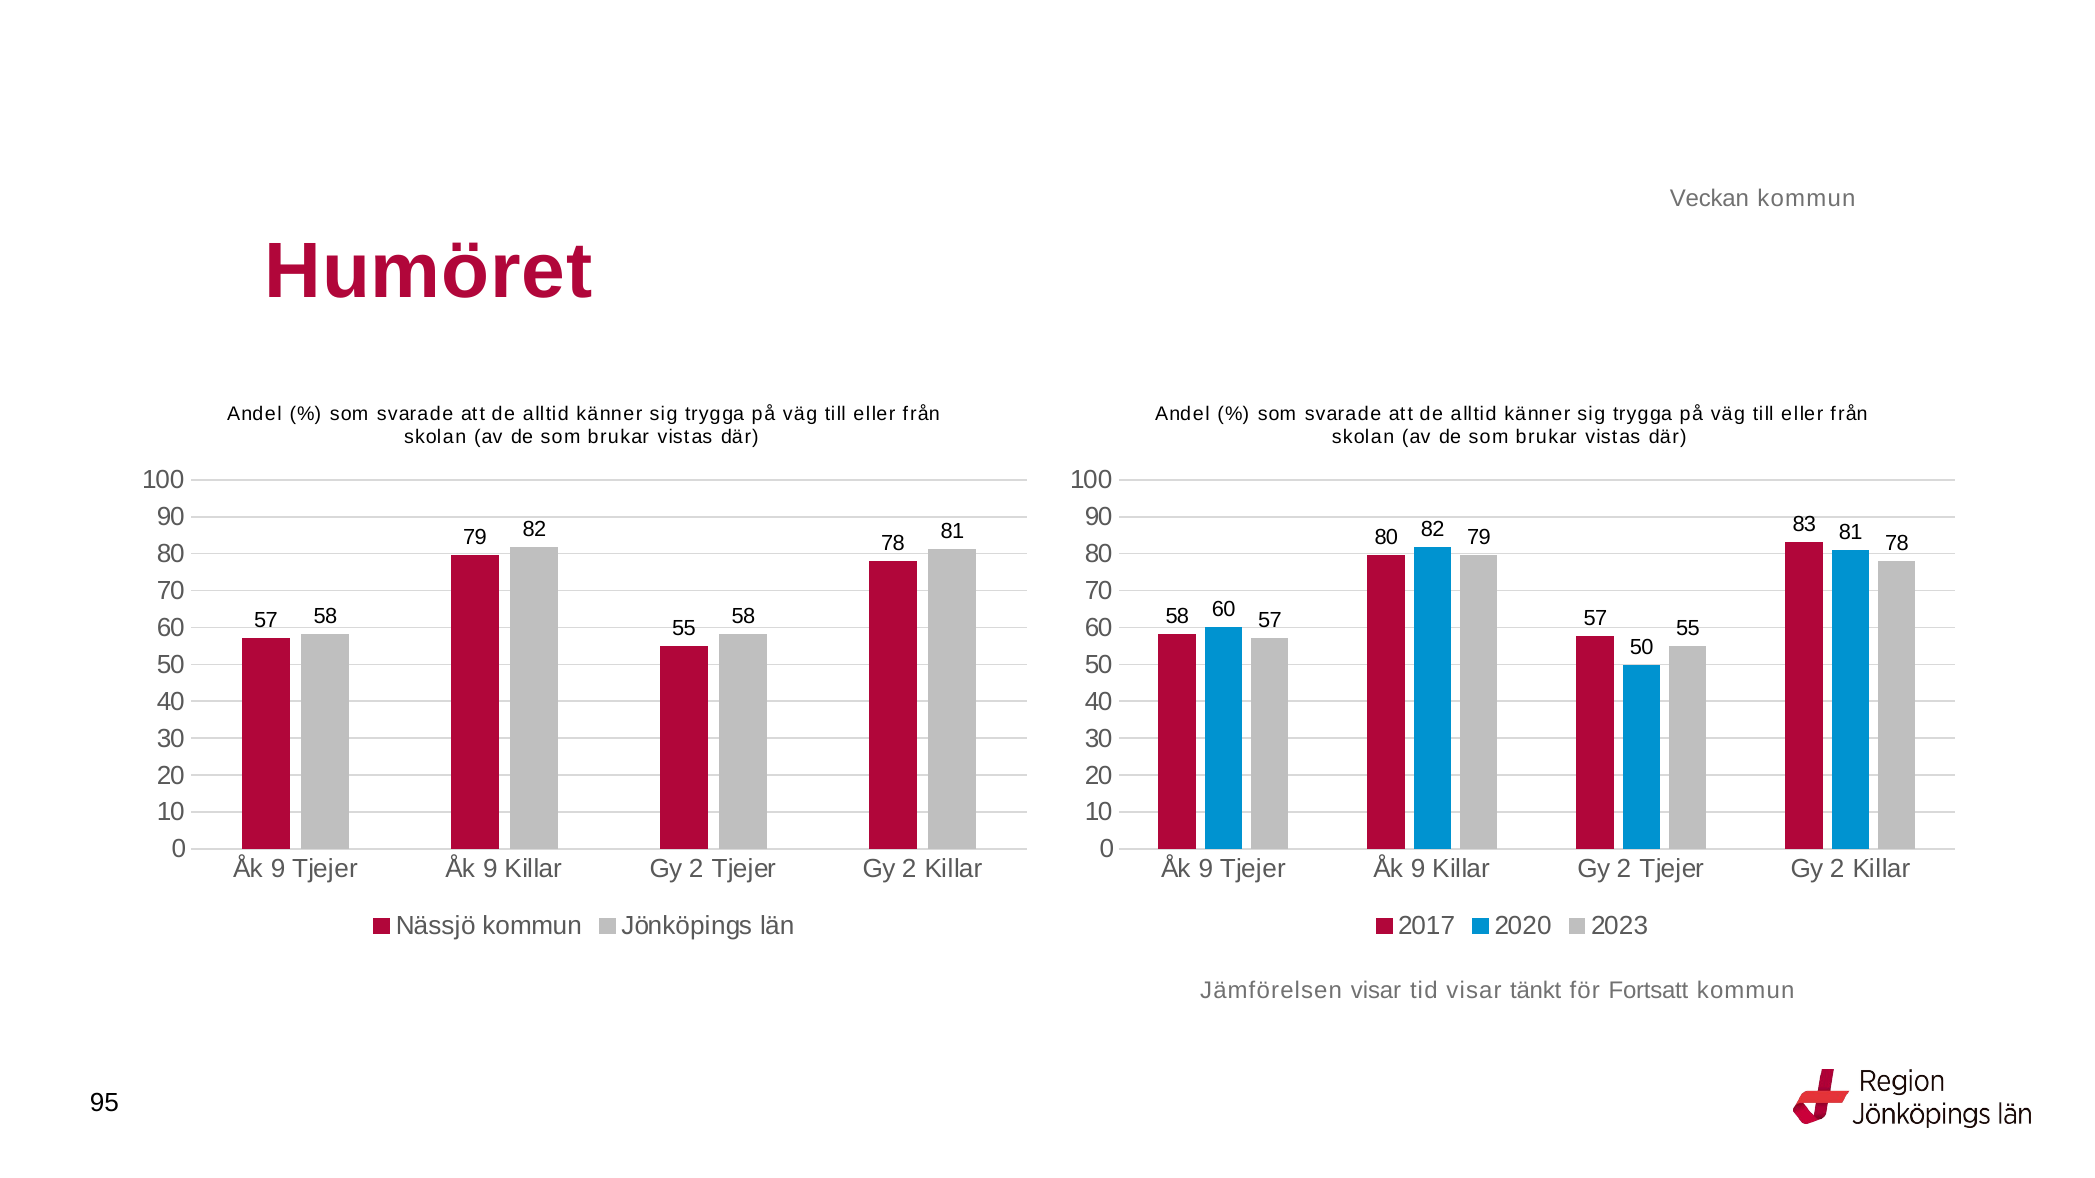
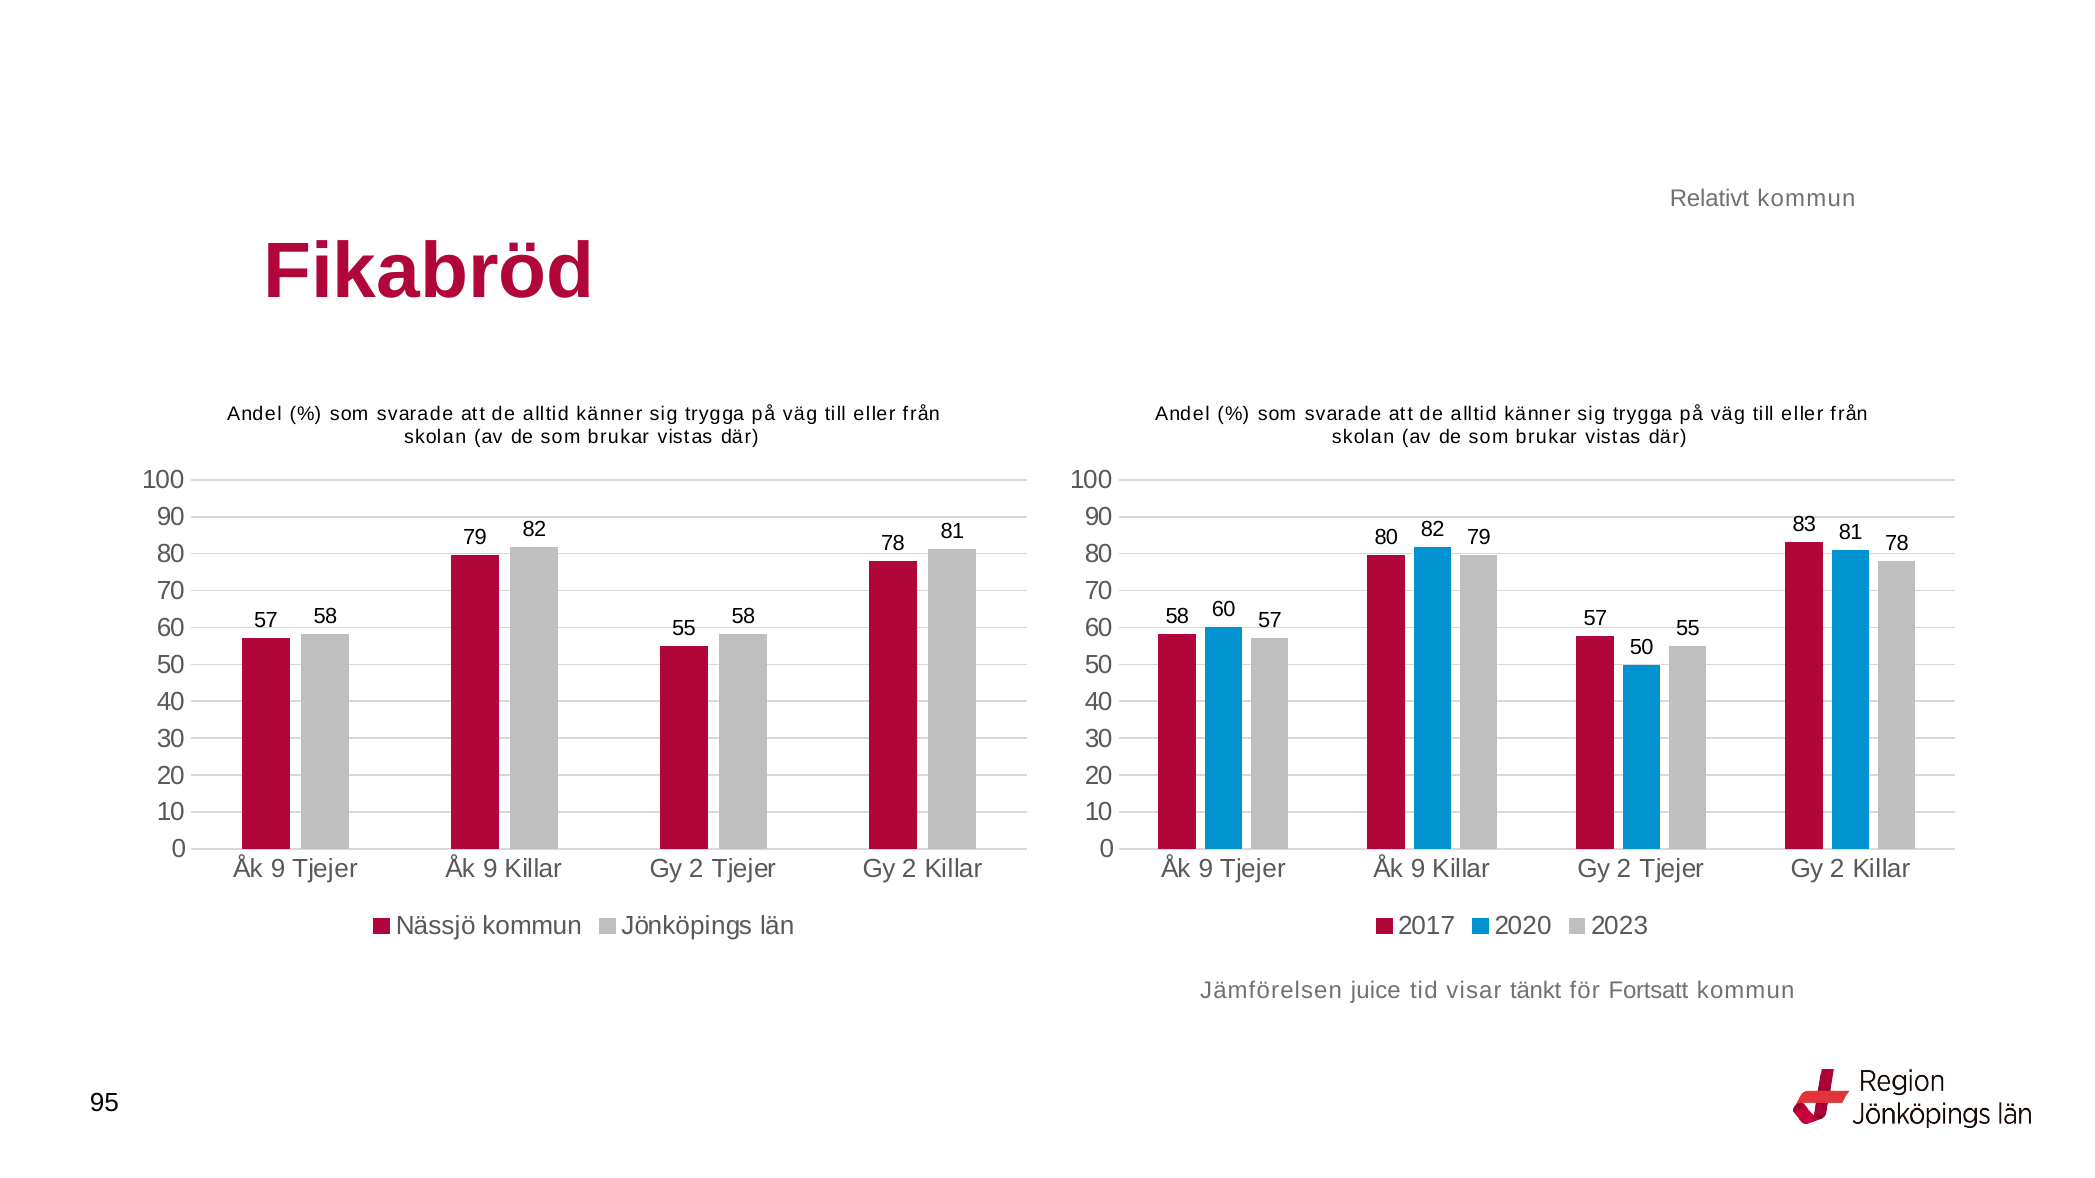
Veckan: Veckan -> Relativt
Humöret: Humöret -> Fikabröd
Jämförelsen visar: visar -> juice
